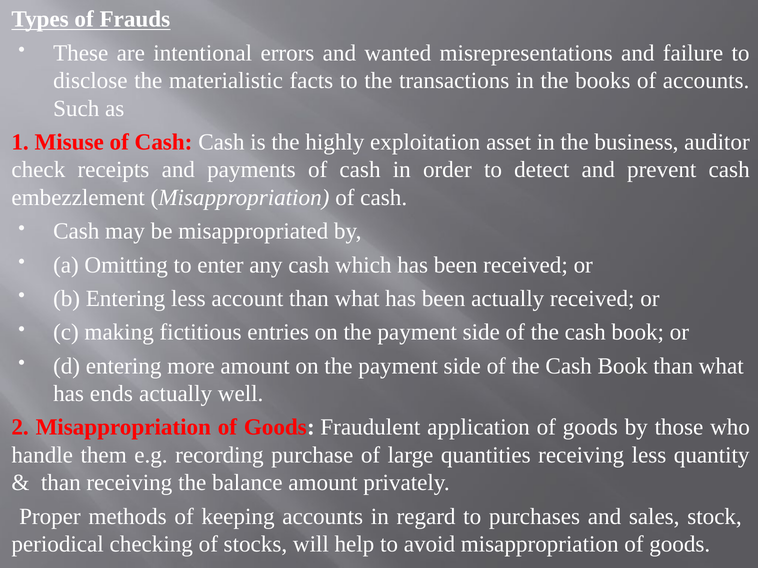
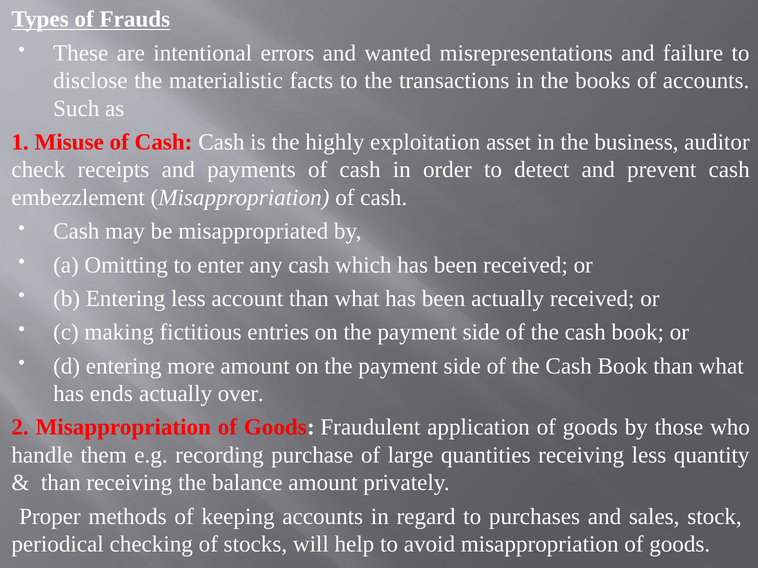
well: well -> over
